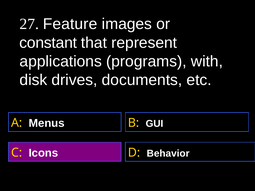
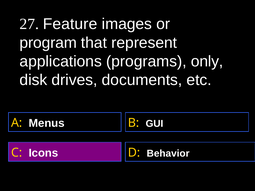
constant: constant -> program
with: with -> only
